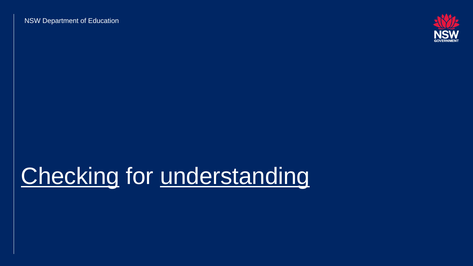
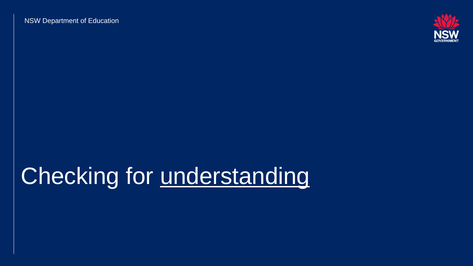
Checking underline: present -> none
